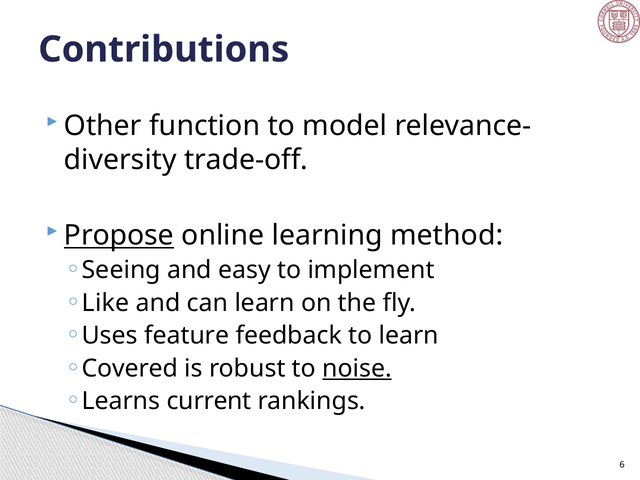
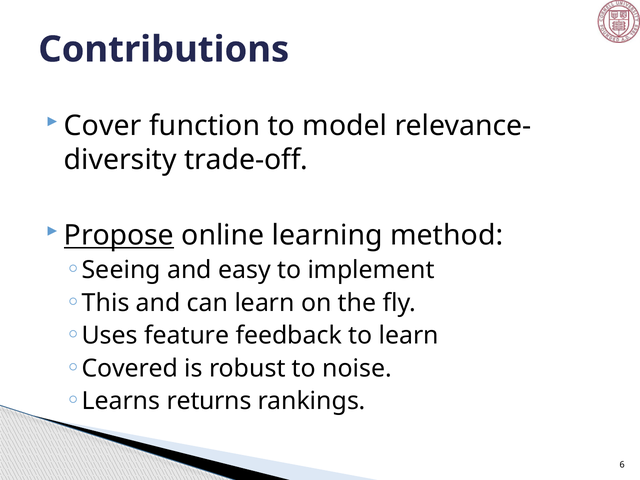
Other: Other -> Cover
Like: Like -> This
noise underline: present -> none
current: current -> returns
